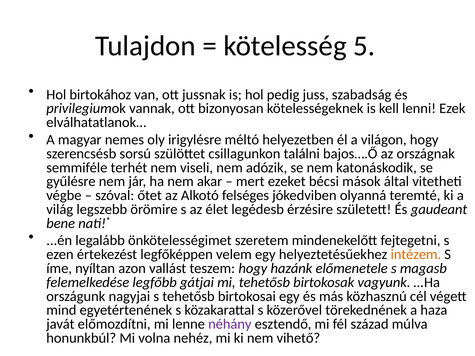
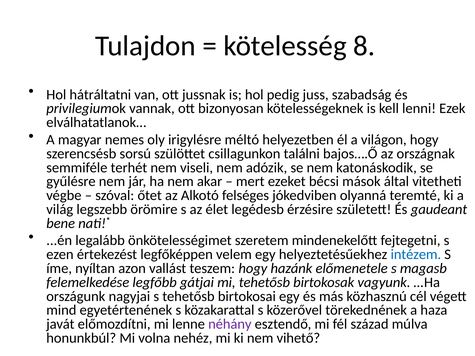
5: 5 -> 8
birtokához: birtokához -> hátráltatni
intézem colour: orange -> blue
